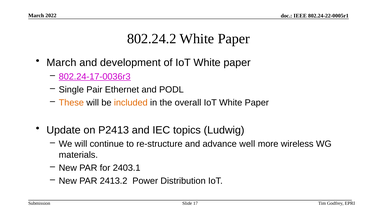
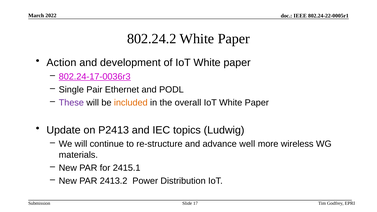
March at (61, 63): March -> Action
These colour: orange -> purple
2403.1: 2403.1 -> 2415.1
